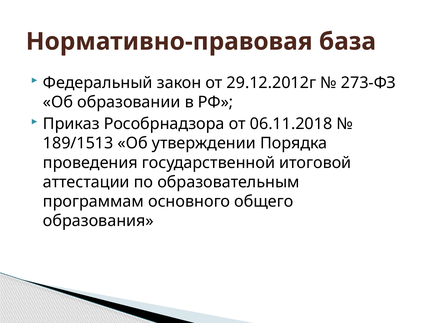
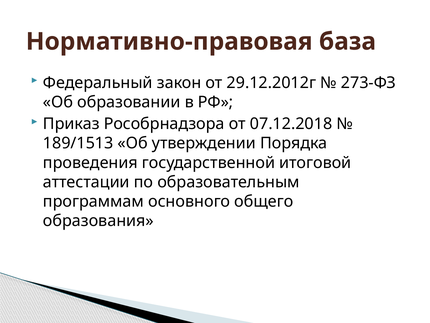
06.11.2018: 06.11.2018 -> 07.12.2018
